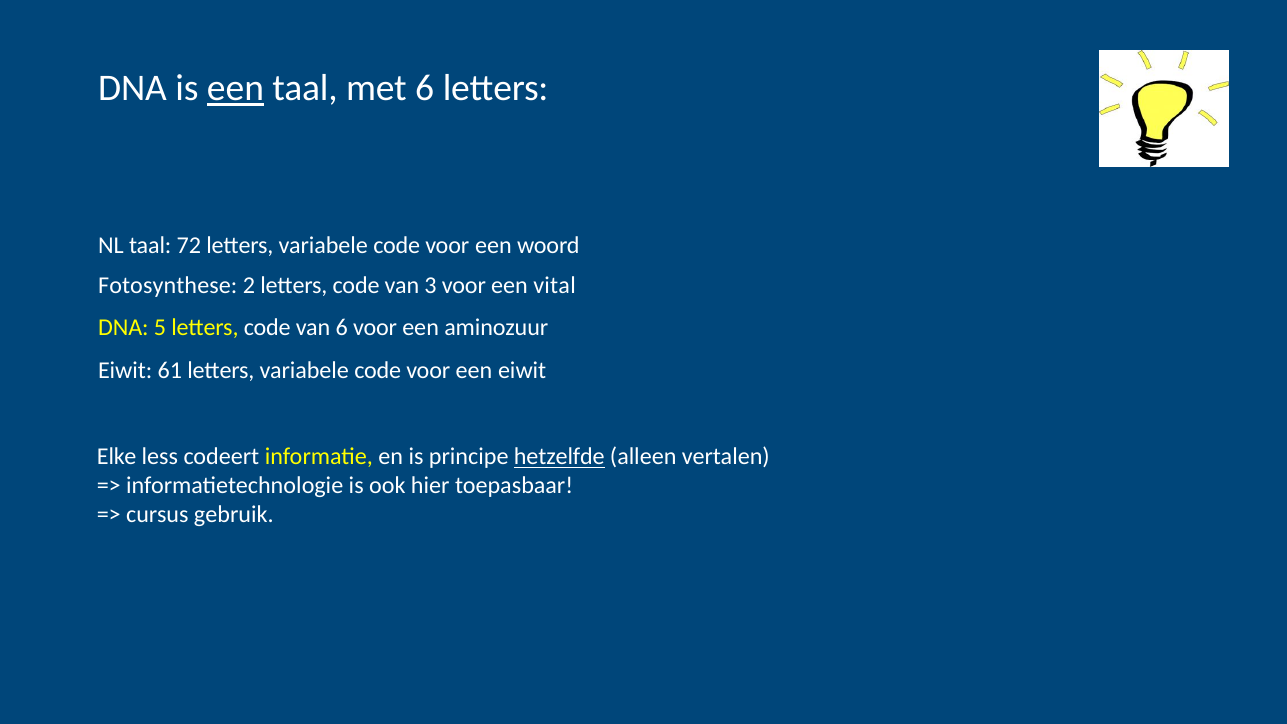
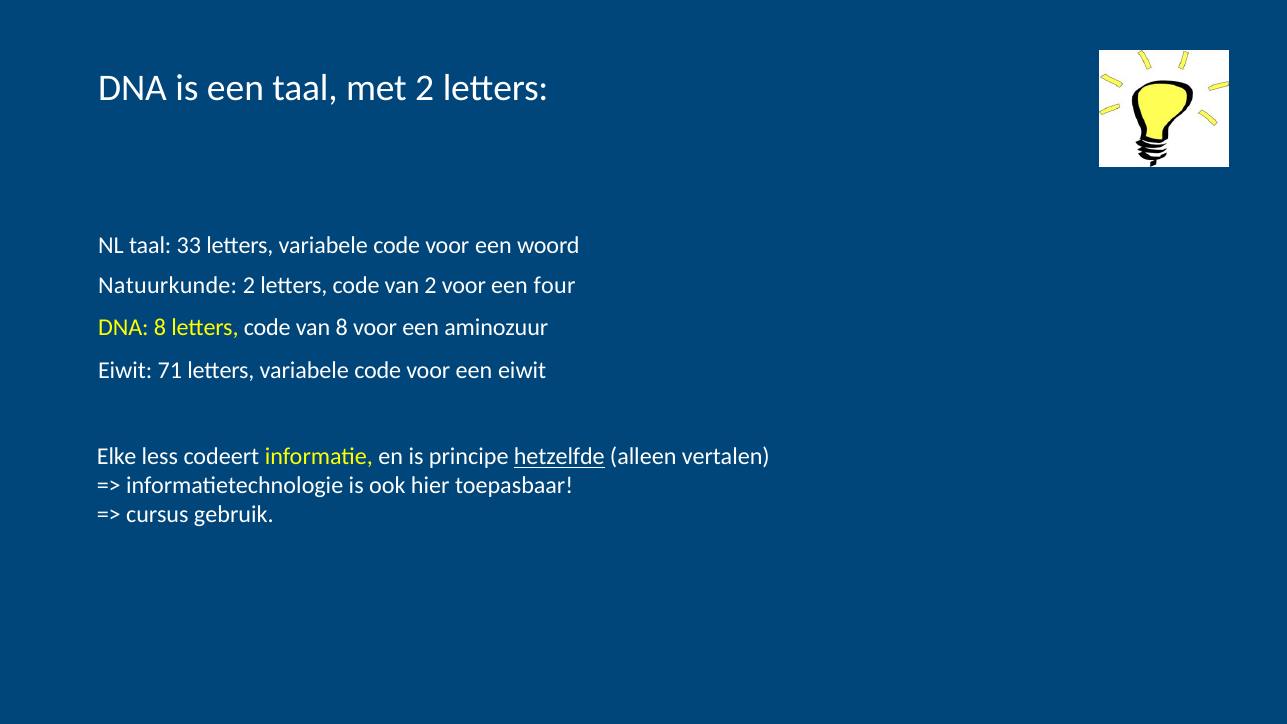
een at (235, 88) underline: present -> none
met 6: 6 -> 2
72: 72 -> 33
Fotosynthese: Fotosynthese -> Natuurkunde
van 3: 3 -> 2
vital: vital -> four
DNA 5: 5 -> 8
van 6: 6 -> 8
61: 61 -> 71
